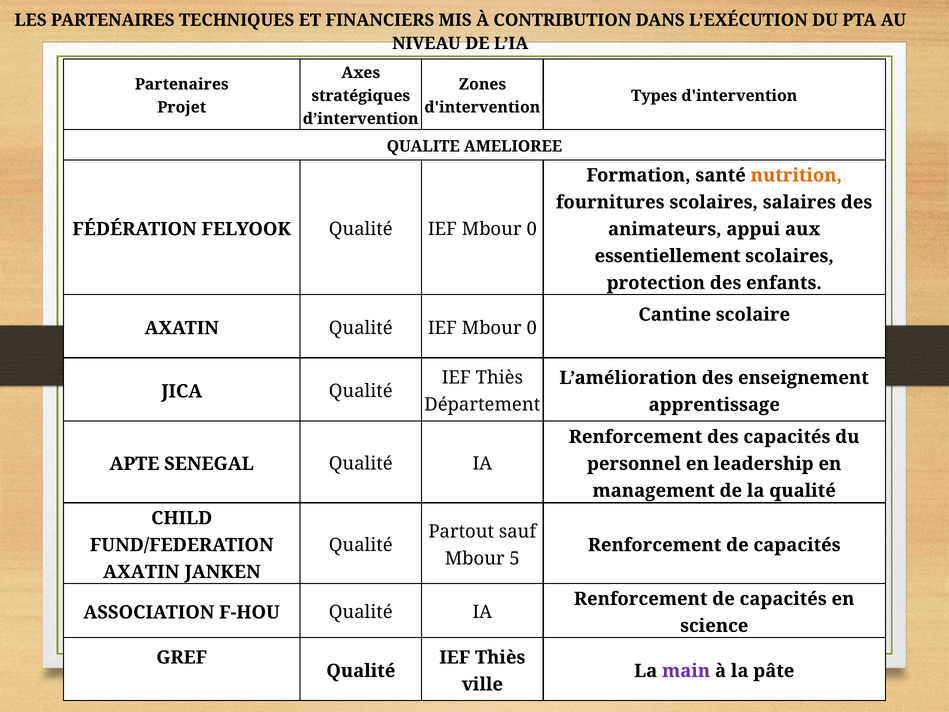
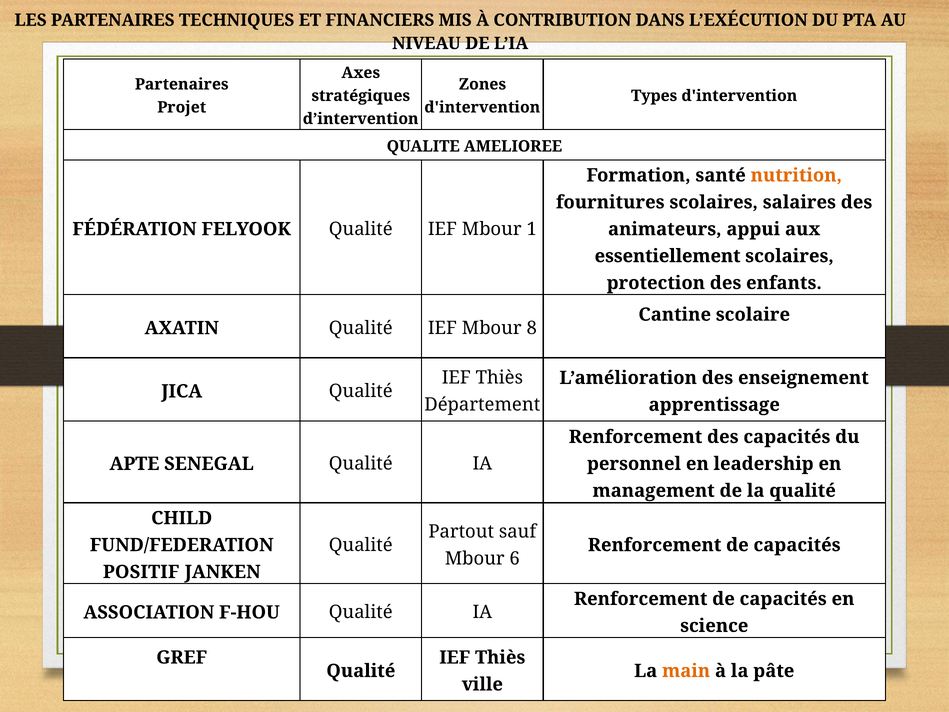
0 at (532, 229): 0 -> 1
0 at (532, 328): 0 -> 8
5: 5 -> 6
AXATIN at (141, 572): AXATIN -> POSITIF
main colour: purple -> orange
